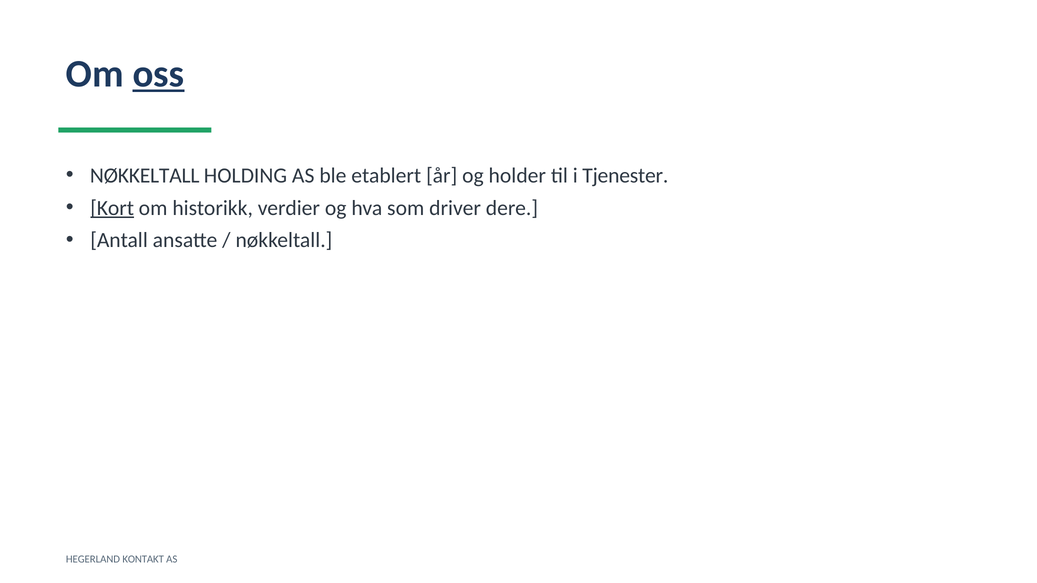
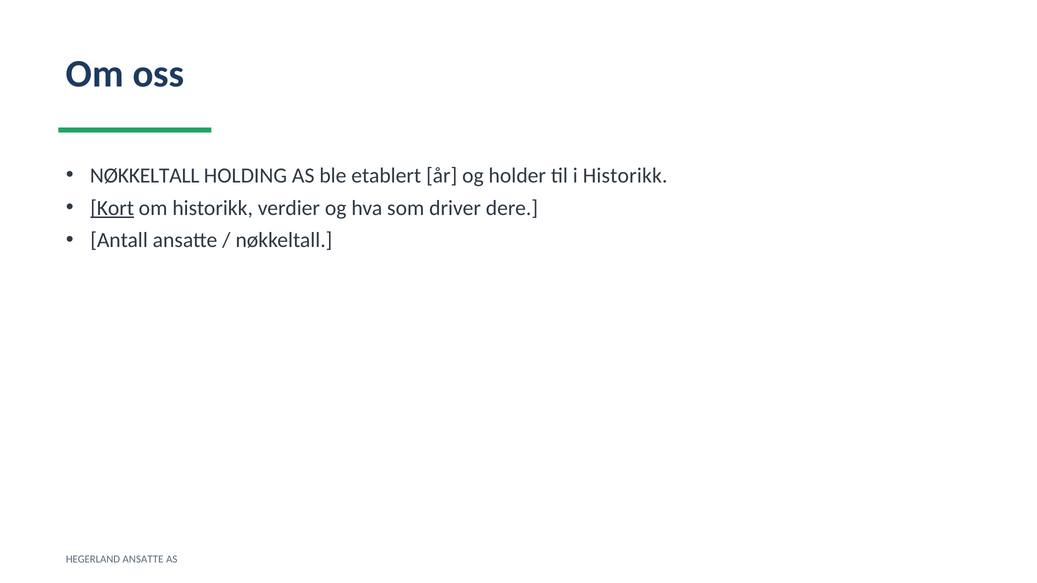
oss underline: present -> none
i Tjenester: Tjenester -> Historikk
HEGERLAND KONTAKT: KONTAKT -> ANSATTE
